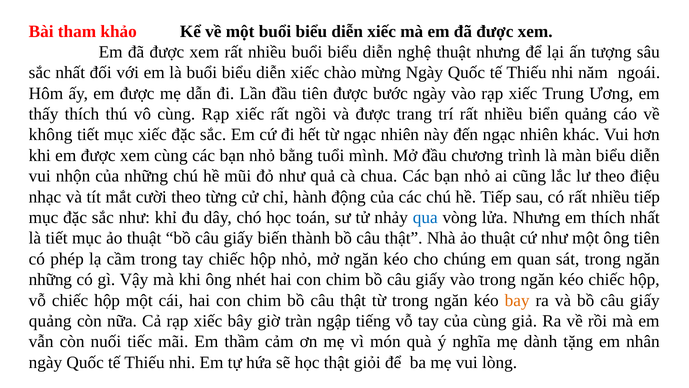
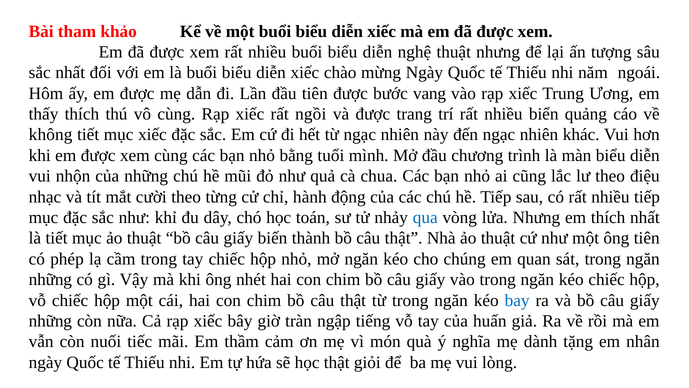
bước ngày: ngày -> vang
bay colour: orange -> blue
quảng at (50, 321): quảng -> những
của cùng: cùng -> huấn
